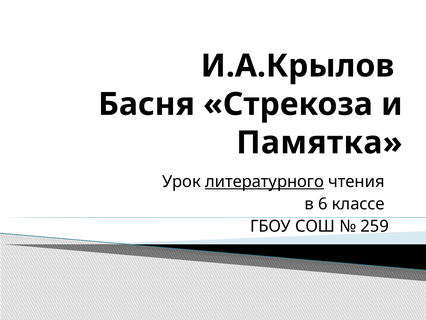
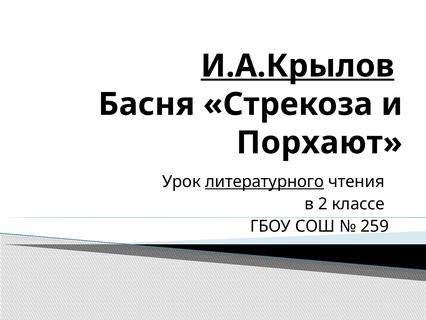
И.А.Крылов underline: none -> present
Памятка: Памятка -> Порхают
6: 6 -> 2
